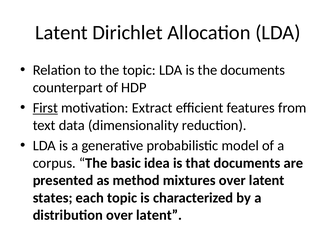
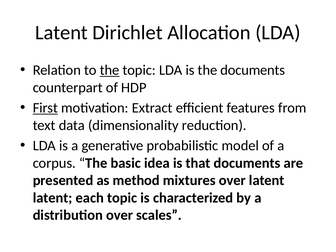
the at (110, 70) underline: none -> present
states at (53, 198): states -> latent
distribution over latent: latent -> scales
